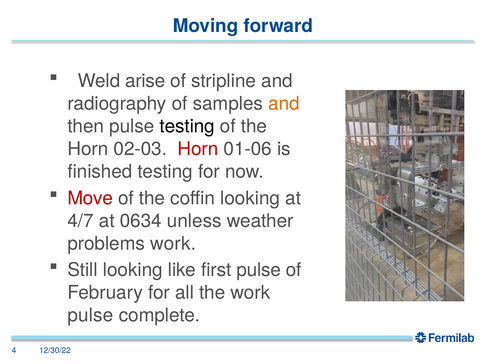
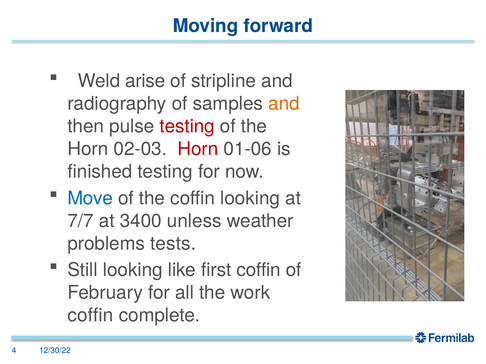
testing at (187, 127) colour: black -> red
Move colour: red -> blue
4/7: 4/7 -> 7/7
0634: 0634 -> 3400
problems work: work -> tests
first pulse: pulse -> coffin
pulse at (90, 316): pulse -> coffin
